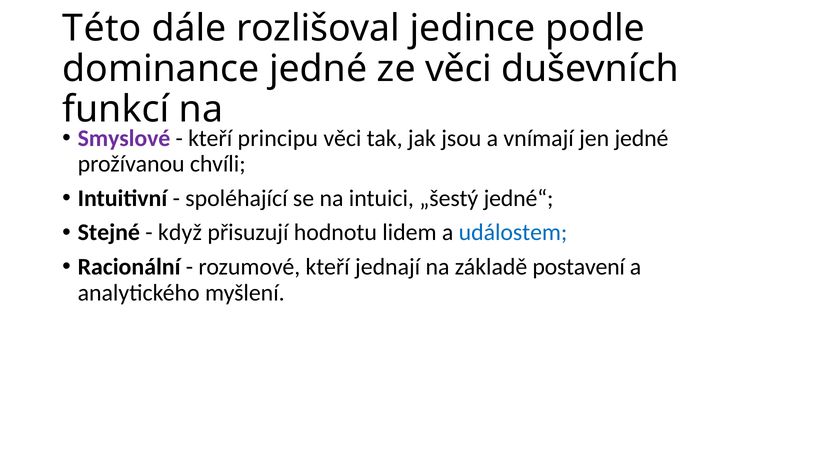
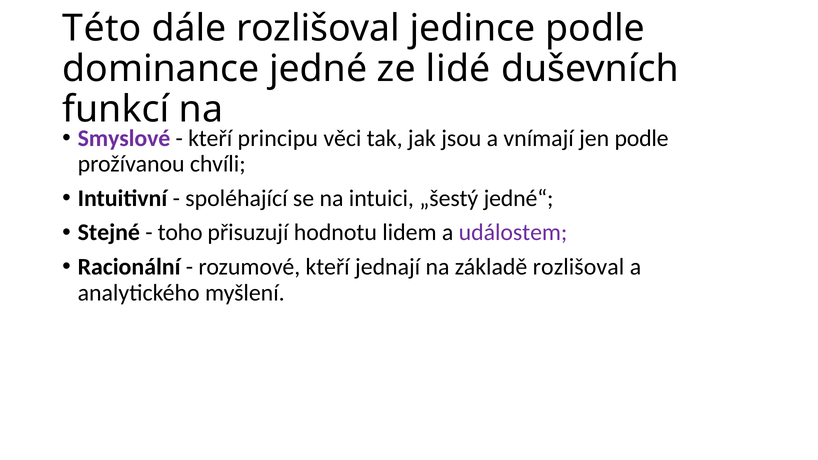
ze věci: věci -> lidé
jen jedné: jedné -> podle
když: když -> toho
událostem colour: blue -> purple
základě postavení: postavení -> rozlišoval
